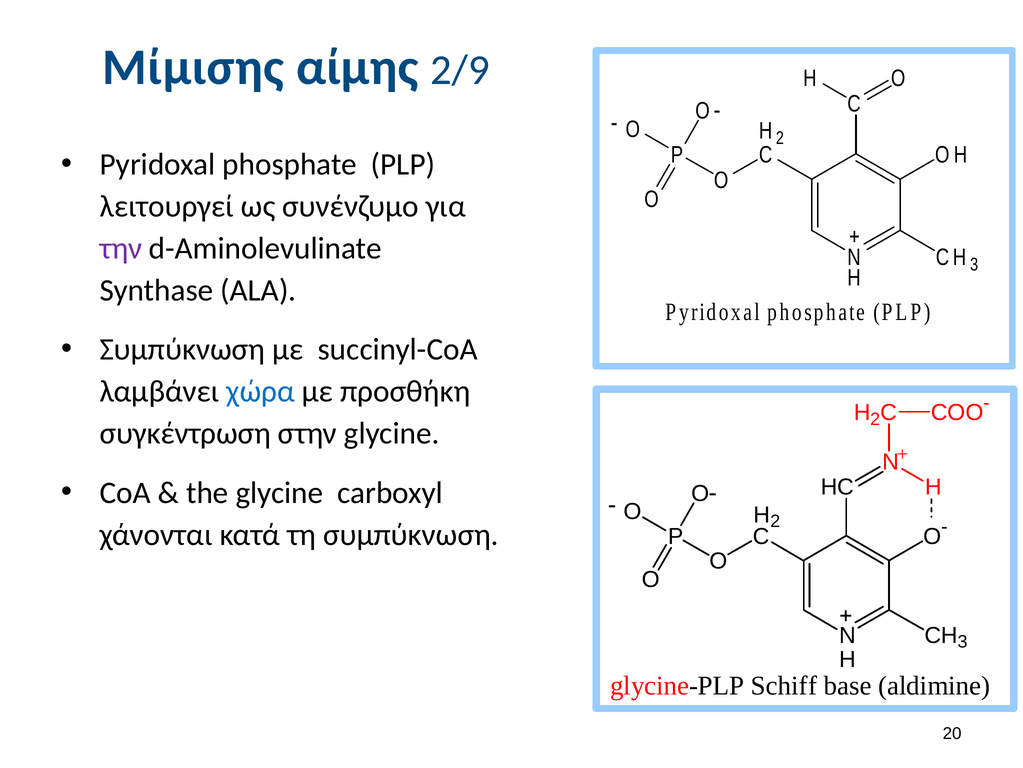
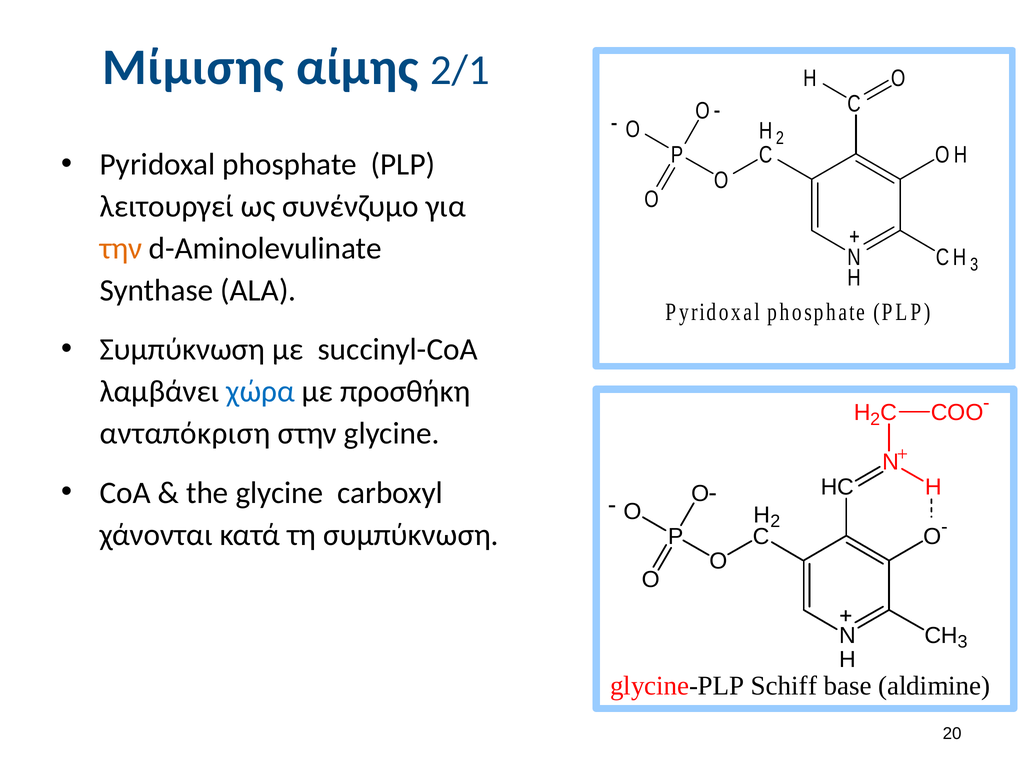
2/9: 2/9 -> 2/1
την colour: purple -> orange
συγκέντρωση: συγκέντρωση -> ανταπόκριση
